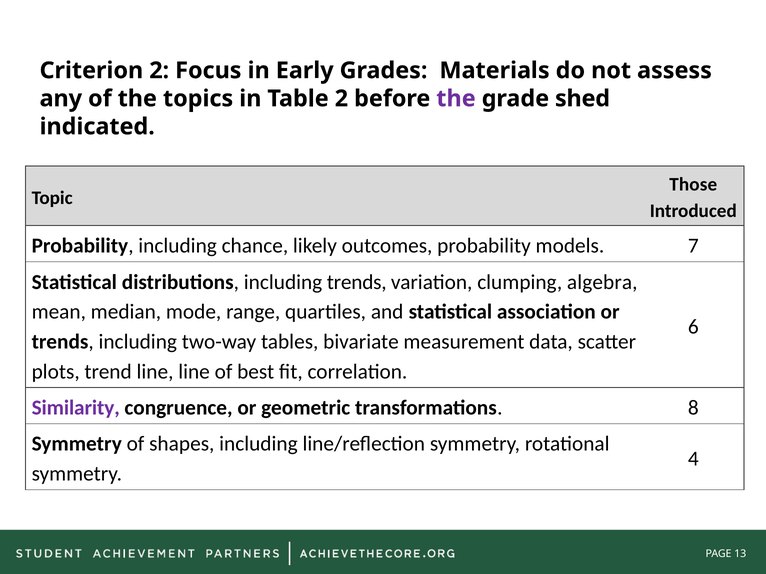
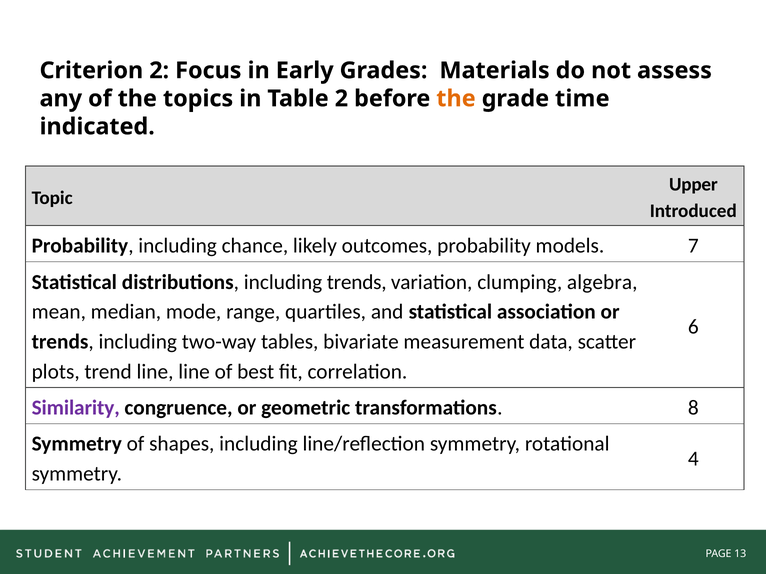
the at (456, 99) colour: purple -> orange
shed: shed -> time
Those: Those -> Upper
